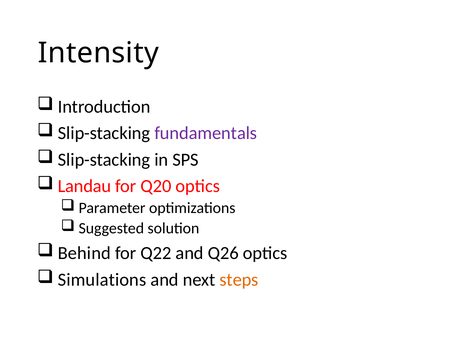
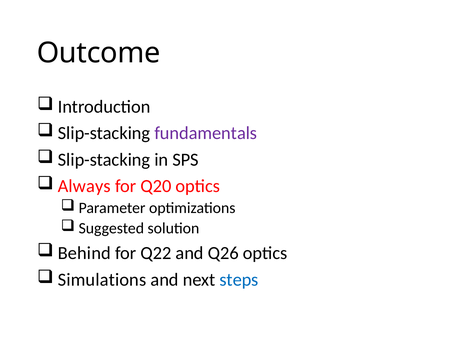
Intensity: Intensity -> Outcome
Landau: Landau -> Always
steps colour: orange -> blue
